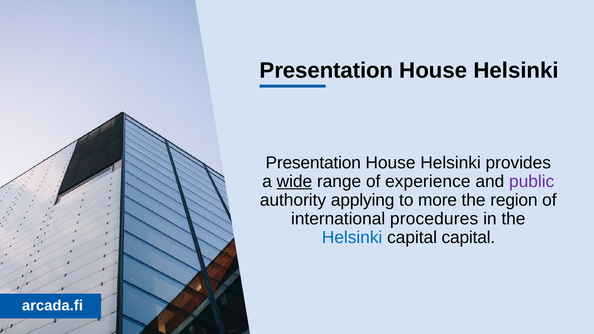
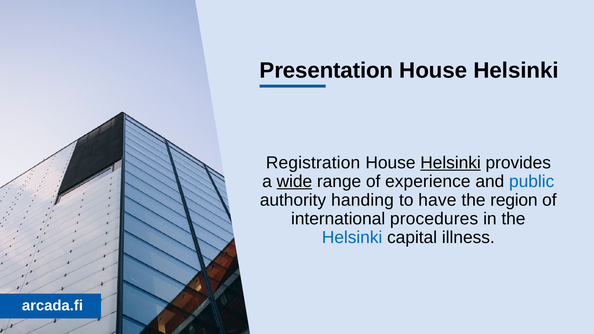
Presentation at (313, 163): Presentation -> Registration
Helsinki at (451, 163) underline: none -> present
public colour: purple -> blue
applying: applying -> handing
more: more -> have
capital capital: capital -> illness
